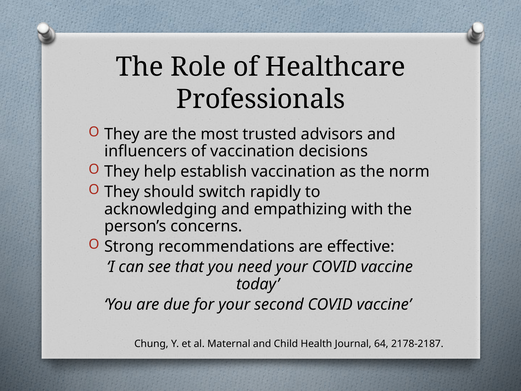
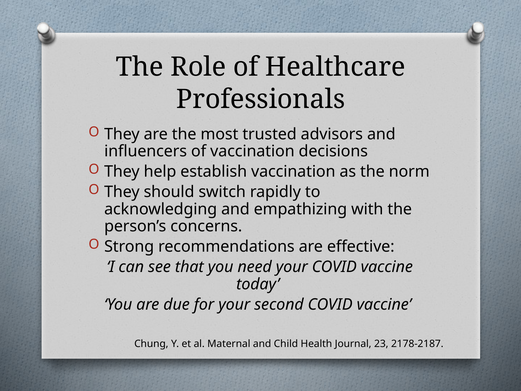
64: 64 -> 23
